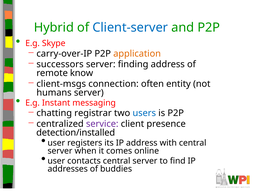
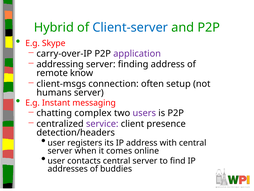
application colour: orange -> purple
successors: successors -> addressing
entity: entity -> setup
registrar: registrar -> complex
users colour: blue -> purple
detection/installed: detection/installed -> detection/headers
